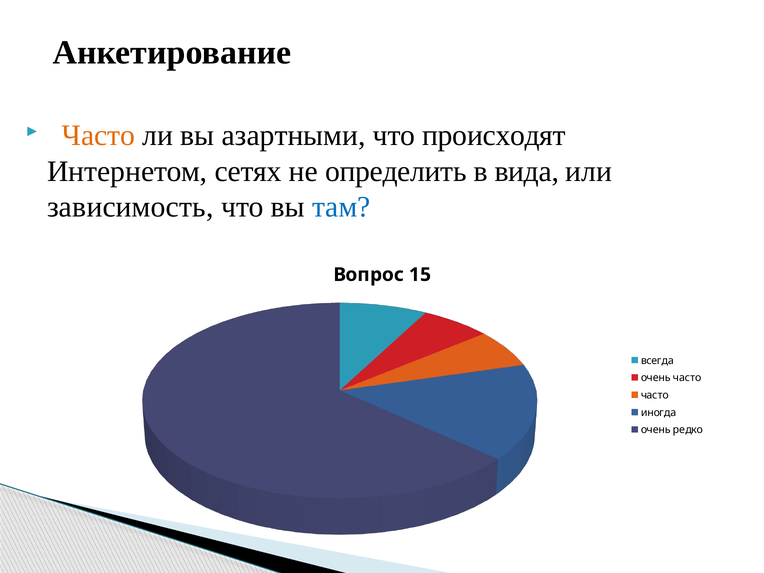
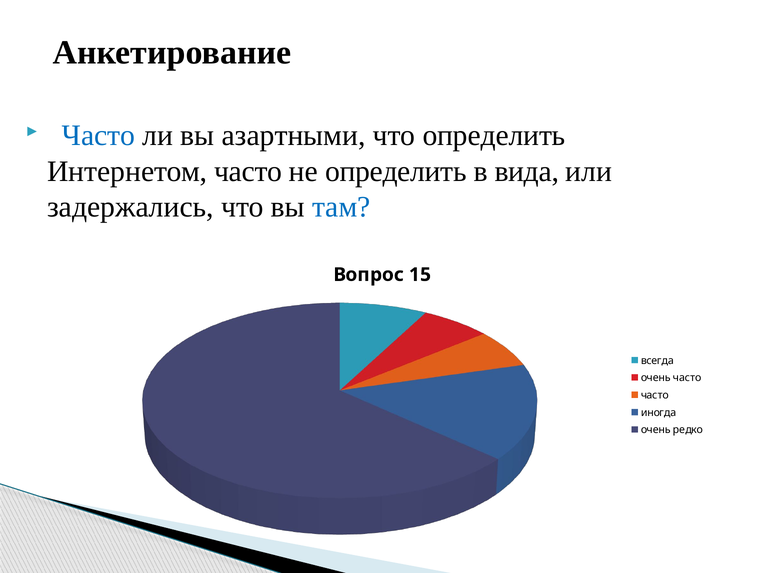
Часто at (99, 136) colour: orange -> blue
что происходят: происходят -> определить
Интернетом сетях: сетях -> часто
зависимость: зависимость -> задержались
